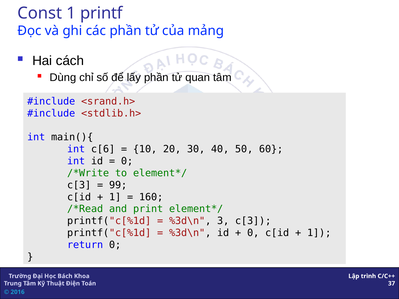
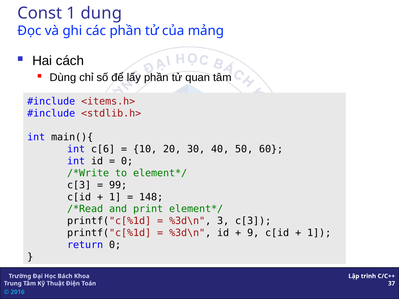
printf: printf -> dung
<srand.h>: <srand.h> -> <items.h>
160: 160 -> 148
0 at (253, 233): 0 -> 9
